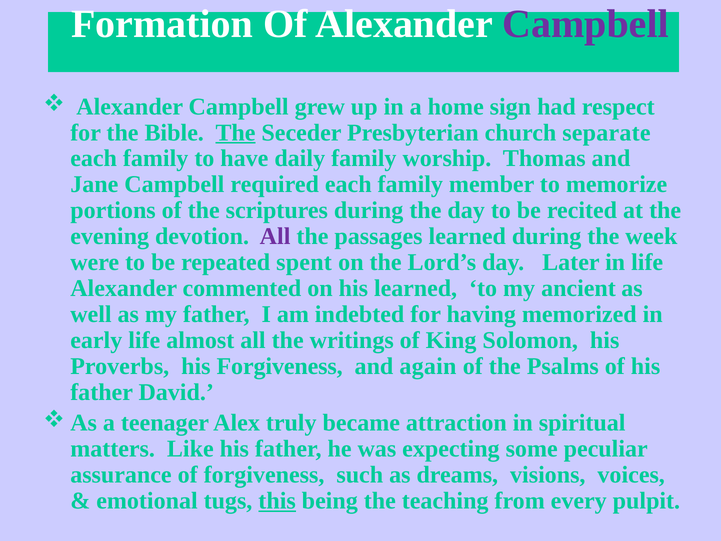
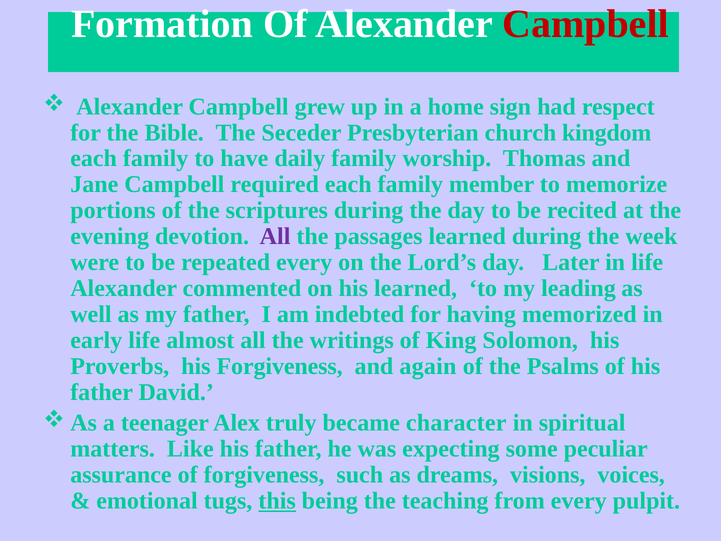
Campbell at (586, 24) colour: purple -> red
The at (236, 133) underline: present -> none
separate: separate -> kingdom
repeated spent: spent -> every
ancient: ancient -> leading
attraction: attraction -> character
